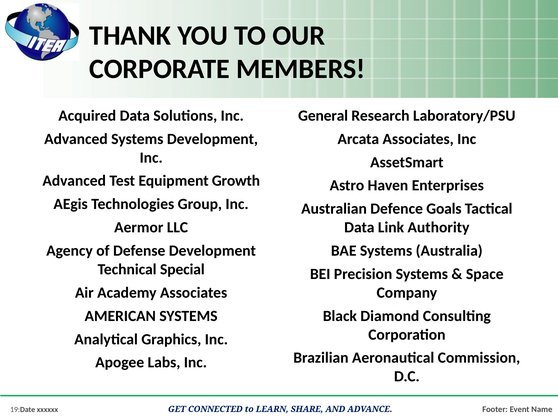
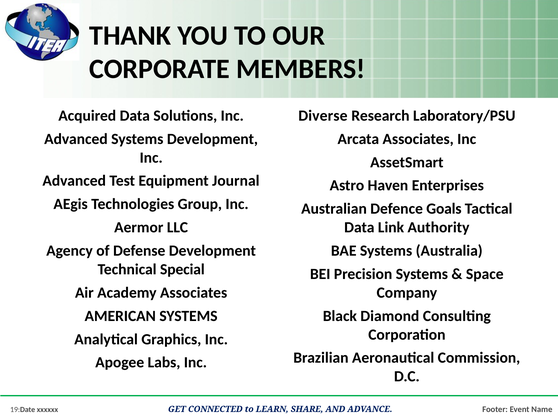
General: General -> Diverse
Growth: Growth -> Journal
